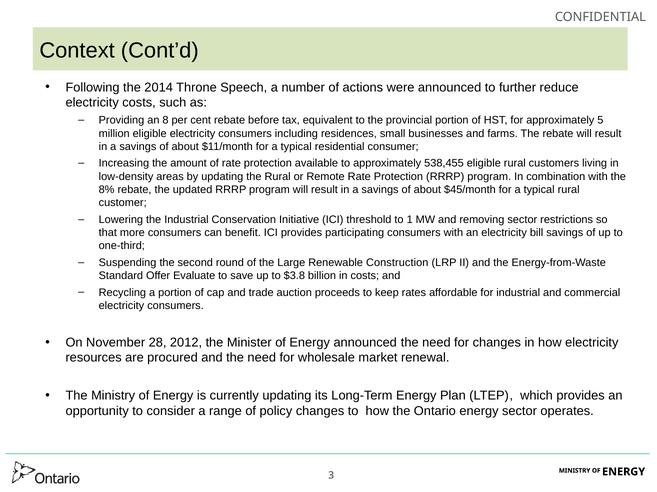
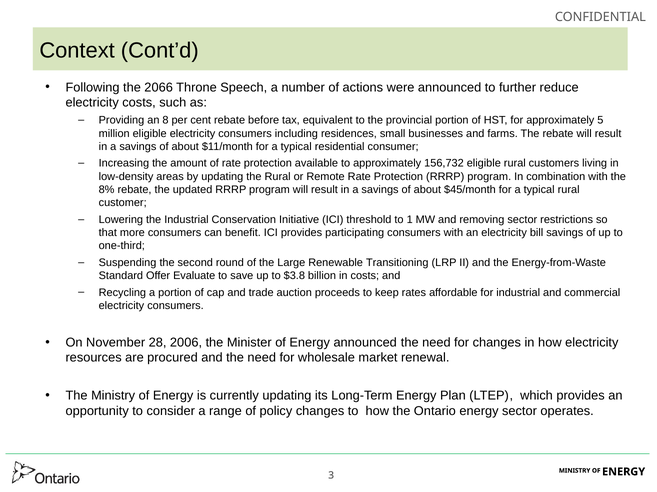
2014: 2014 -> 2066
538,455: 538,455 -> 156,732
Construction: Construction -> Transitioning
2012: 2012 -> 2006
